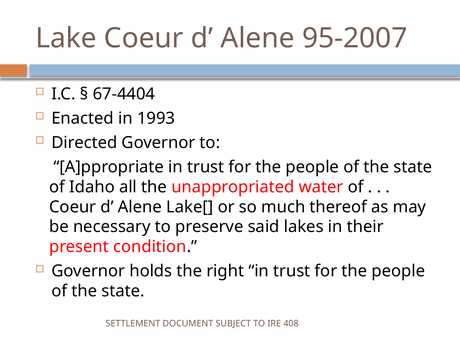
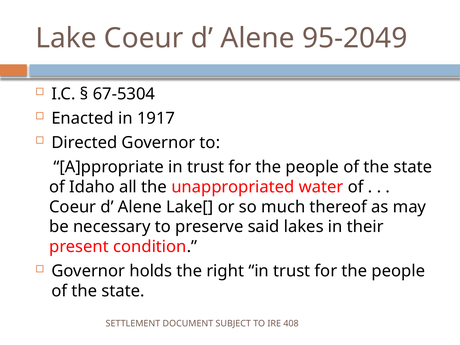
95-2007: 95-2007 -> 95-2049
67-4404: 67-4404 -> 67-5304
1993: 1993 -> 1917
